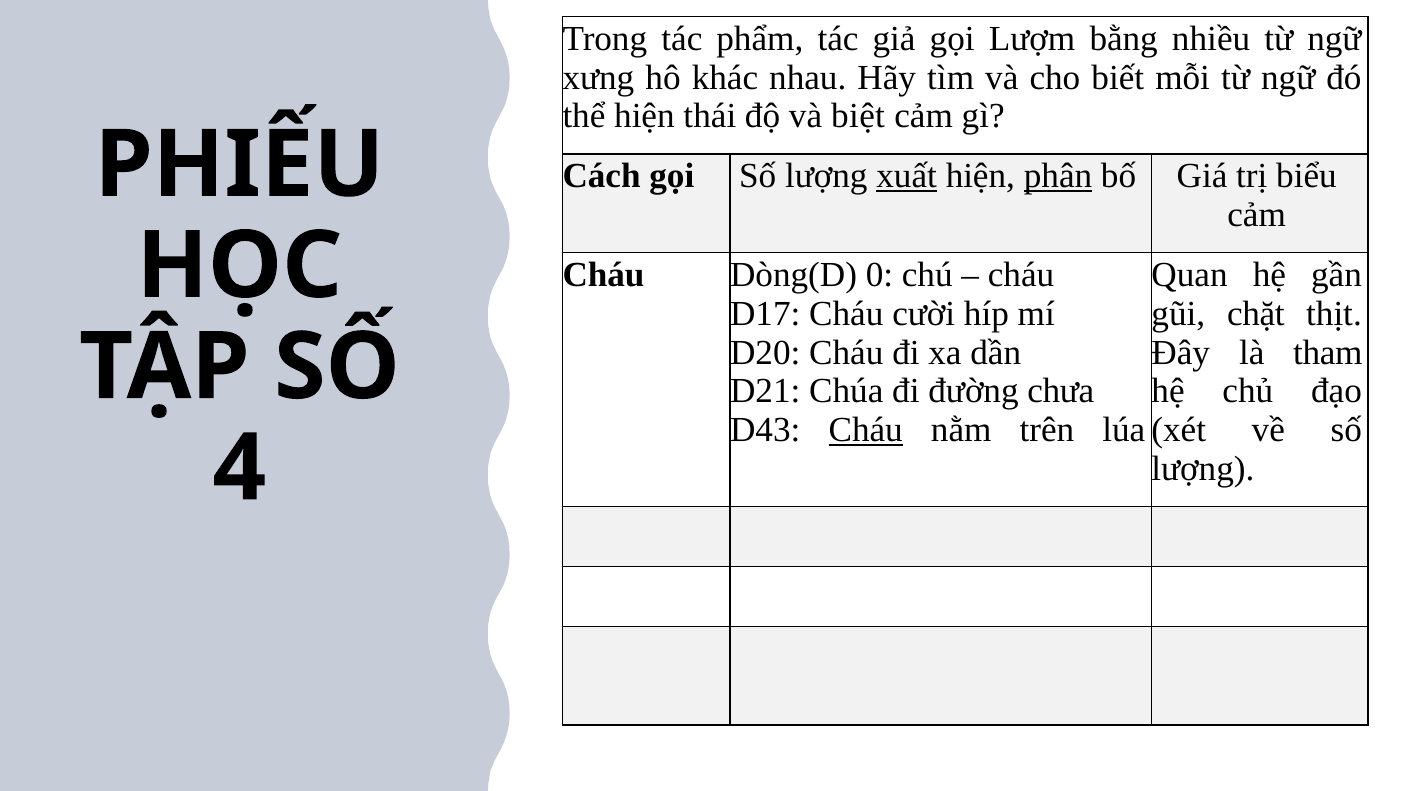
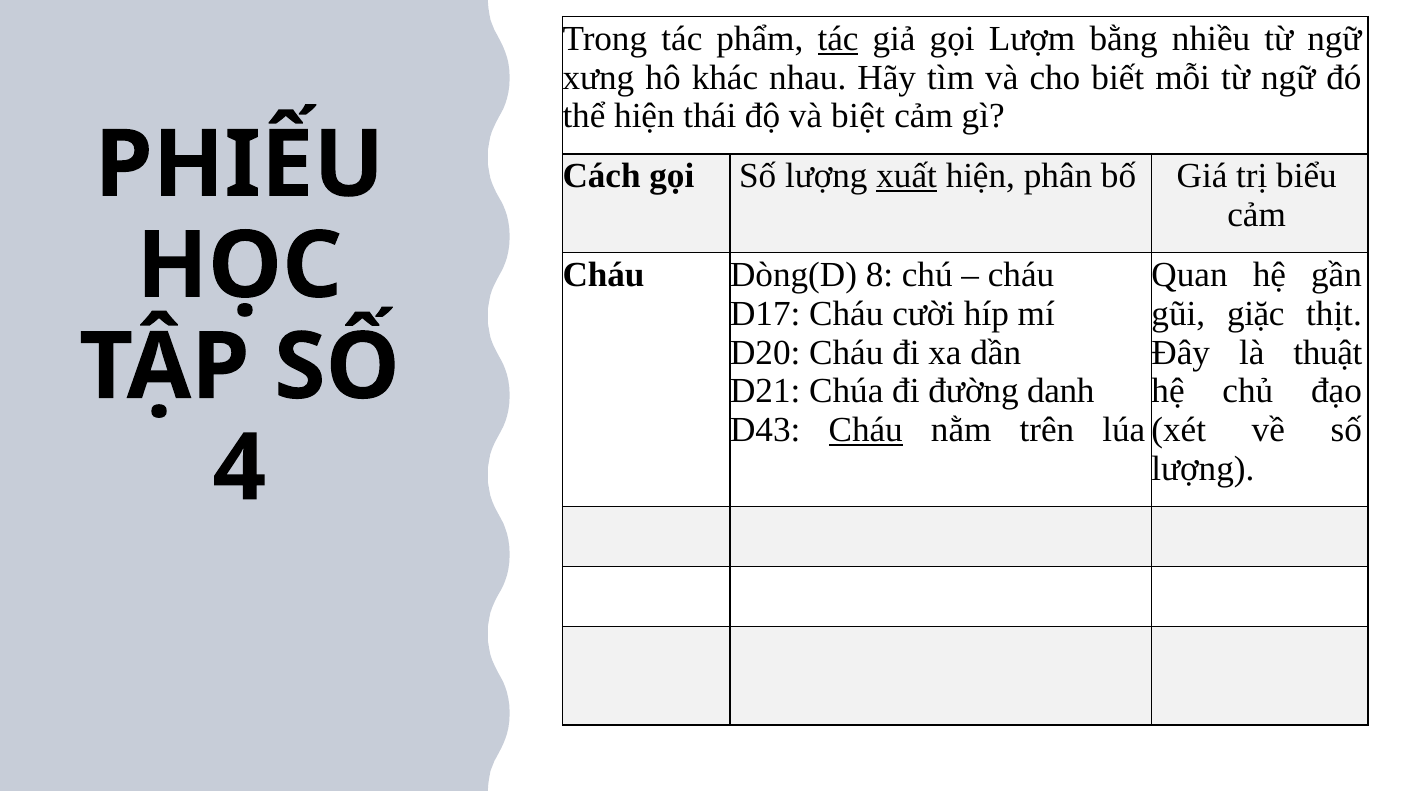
tác at (838, 39) underline: none -> present
phân underline: present -> none
0: 0 -> 8
chặt: chặt -> giặc
tham: tham -> thuật
chưa: chưa -> danh
